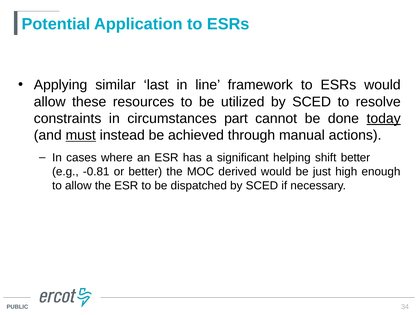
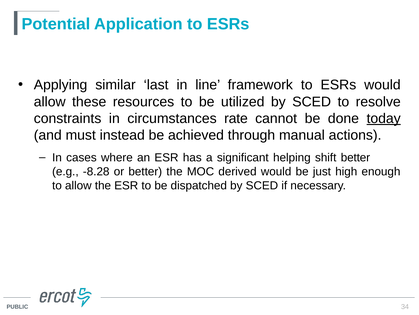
part: part -> rate
must underline: present -> none
-0.81: -0.81 -> -8.28
